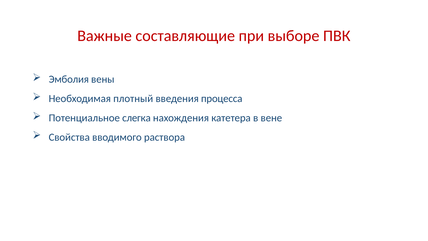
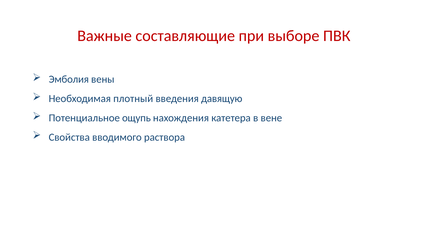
процесса: процесса -> давящую
слегка: слегка -> ощупь
